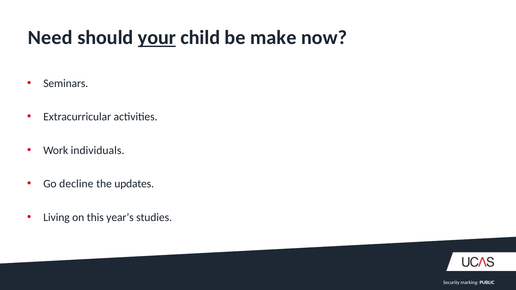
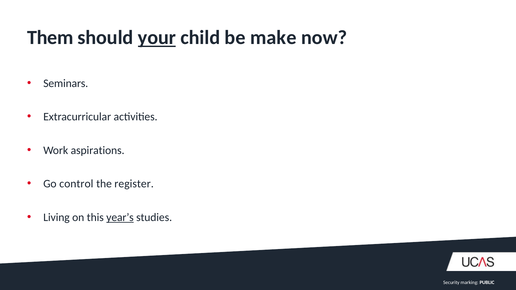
Need: Need -> Them
individuals: individuals -> aspirations
decline: decline -> control
updates: updates -> register
year’s underline: none -> present
